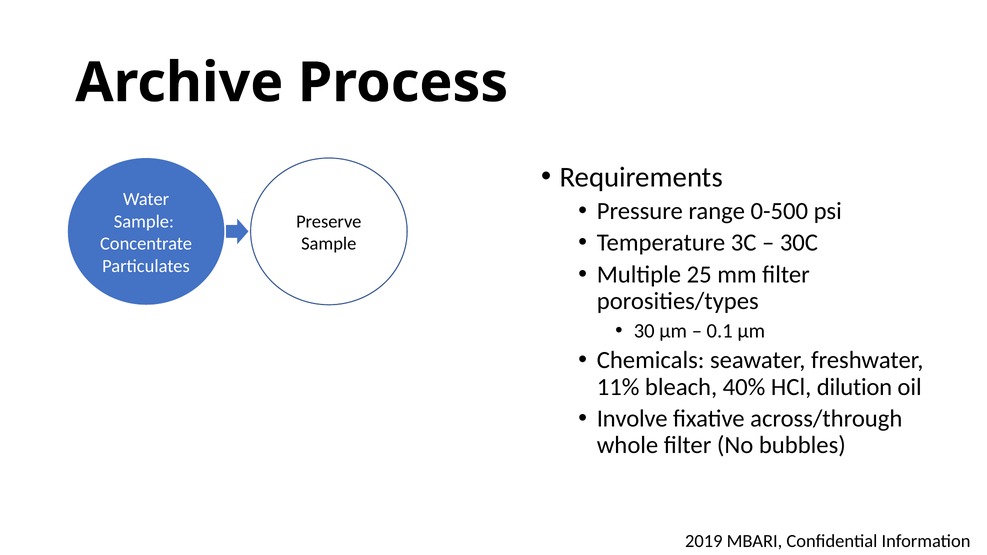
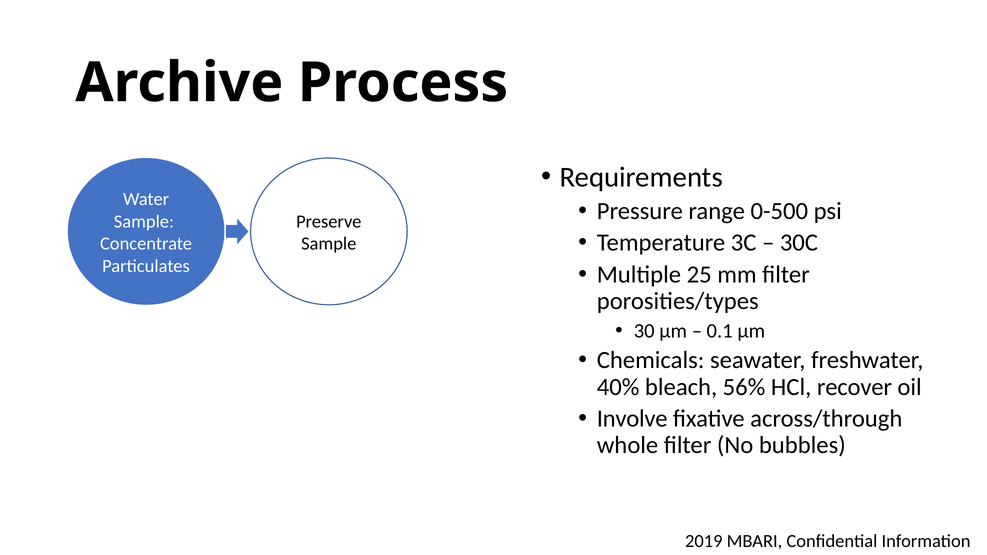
11%: 11% -> 40%
40%: 40% -> 56%
dilution: dilution -> recover
